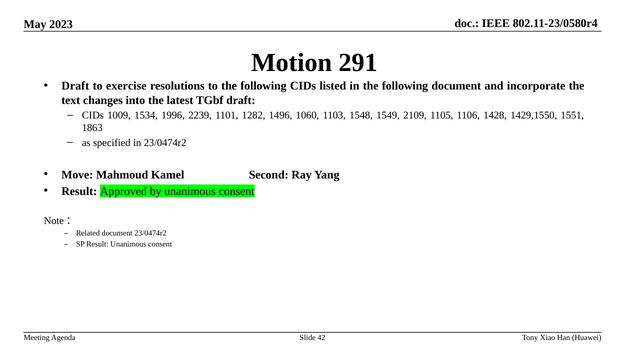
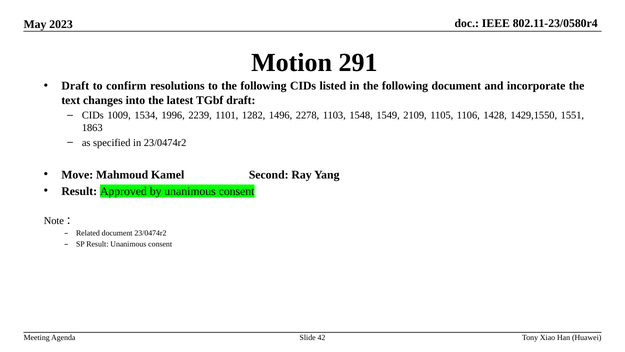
exercise: exercise -> confirm
1060: 1060 -> 2278
